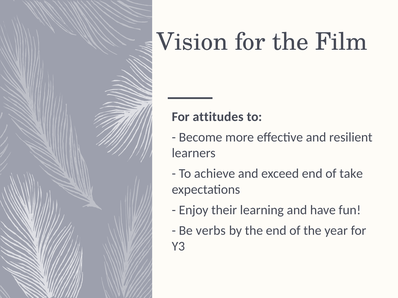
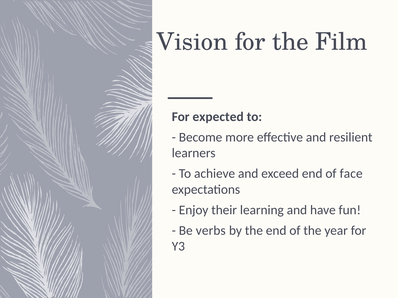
attitudes: attitudes -> expected
take: take -> face
